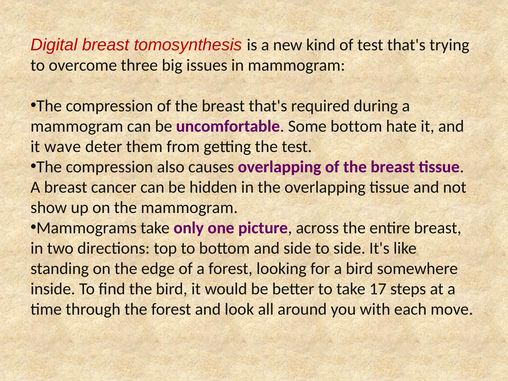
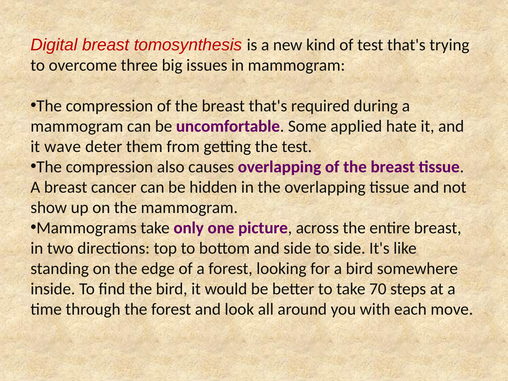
Some bottom: bottom -> applied
17: 17 -> 70
